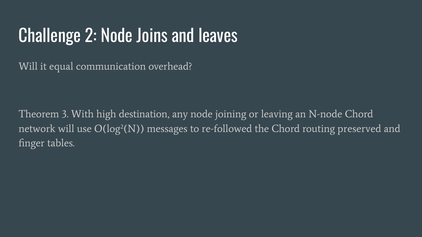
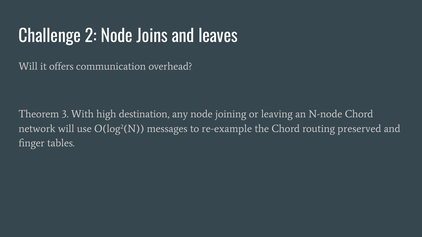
equal: equal -> offers
re-followed: re-followed -> re-example
